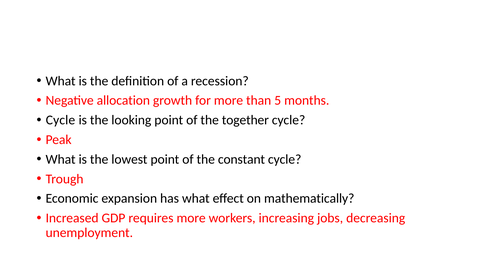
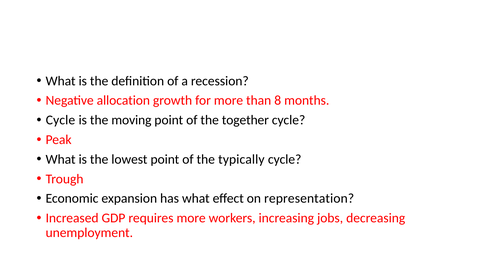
5: 5 -> 8
looking: looking -> moving
constant: constant -> typically
mathematically: mathematically -> representation
